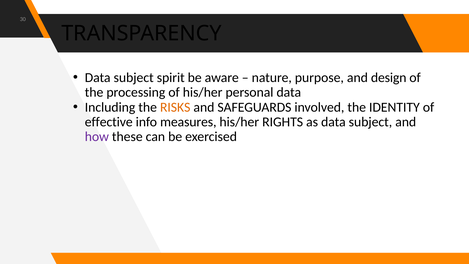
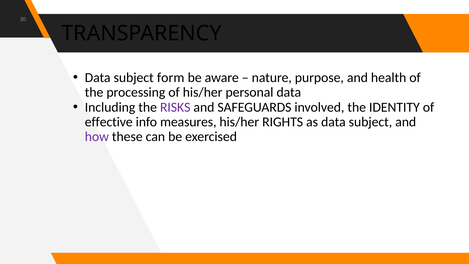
spirit: spirit -> form
design: design -> health
RISKS colour: orange -> purple
